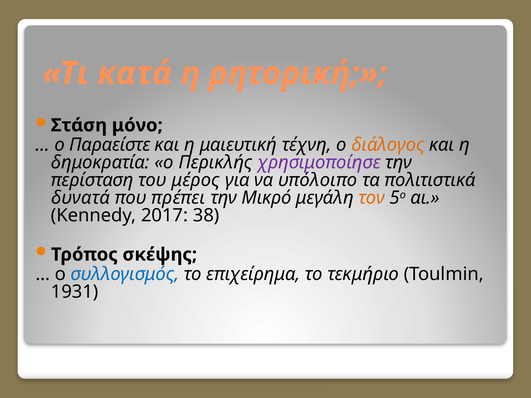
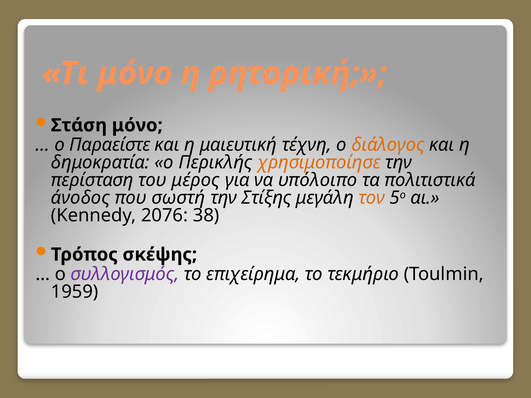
Tι κατά: κατά -> μόνο
χρησιμοποίησε colour: purple -> orange
δυνατά: δυνατά -> άνοδος
πρέπει: πρέπει -> σωστή
Μικρό: Μικρό -> Στίξης
2017: 2017 -> 2076
συλλογισμός colour: blue -> purple
1931: 1931 -> 1959
